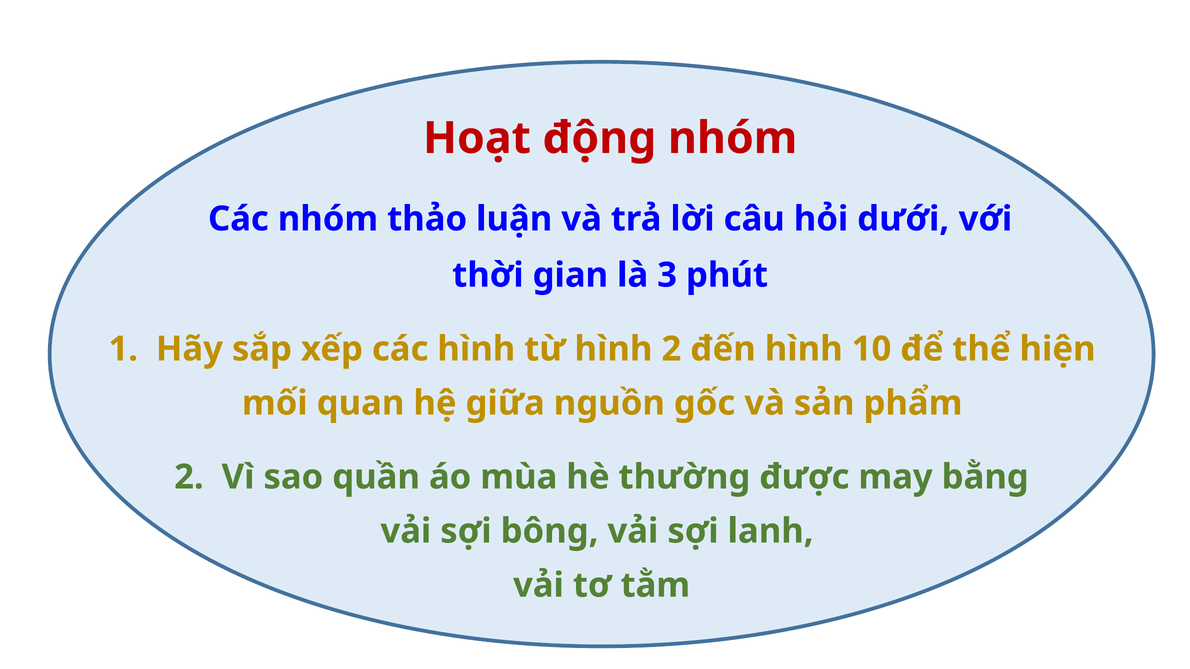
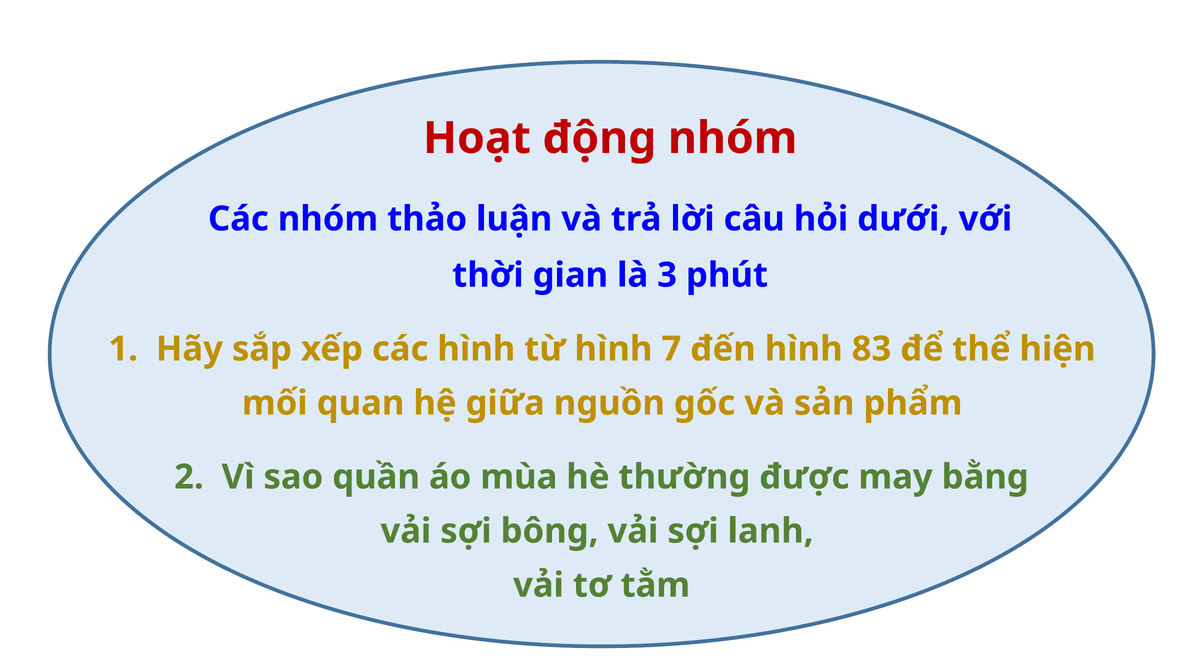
hình 2: 2 -> 7
10: 10 -> 83
